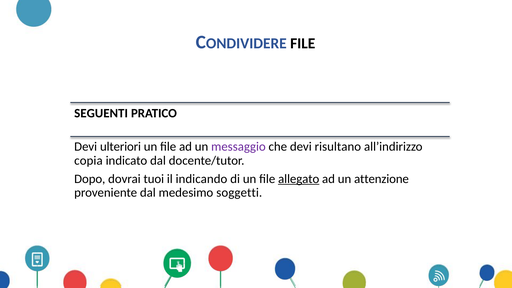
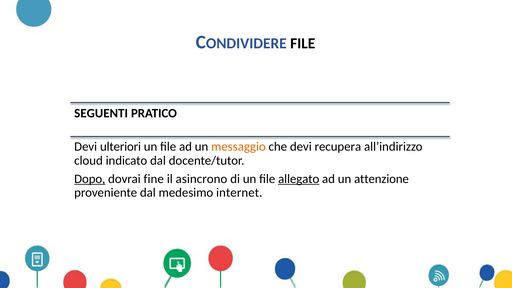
messaggio colour: purple -> orange
risultano: risultano -> recupera
copia: copia -> cloud
Dopo underline: none -> present
tuoi: tuoi -> fine
indicando: indicando -> asincrono
soggetti: soggetti -> internet
